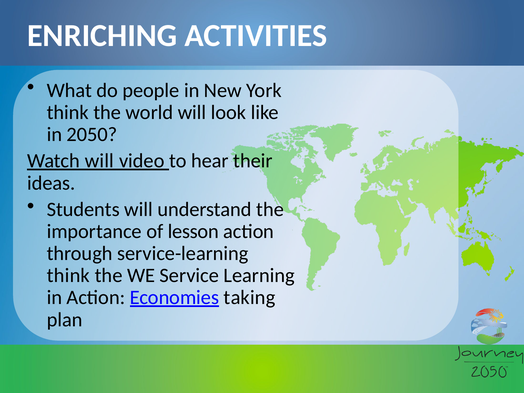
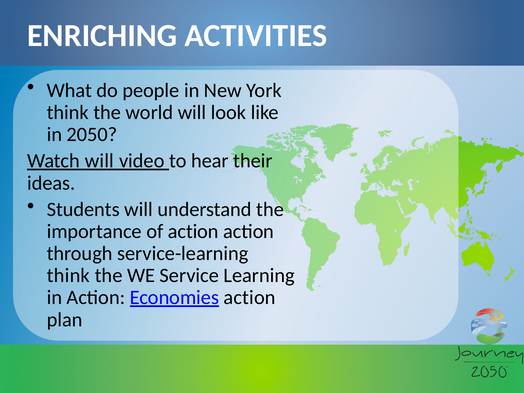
of lesson: lesson -> action
Economies taking: taking -> action
